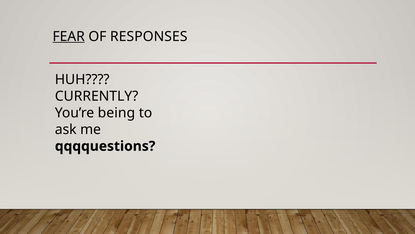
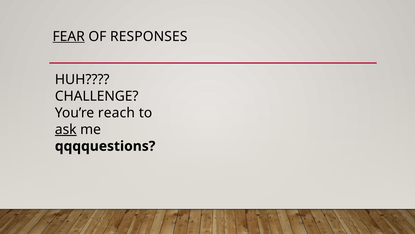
CURRENTLY: CURRENTLY -> CHALLENGE
being: being -> reach
ask underline: none -> present
